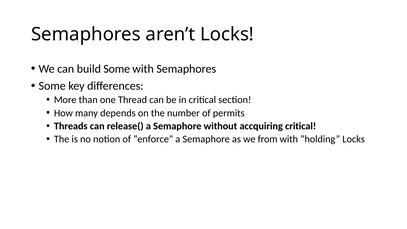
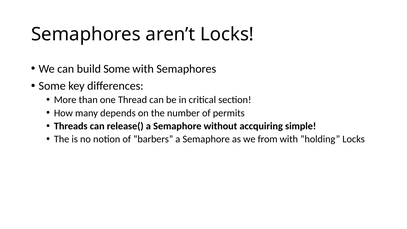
accquiring critical: critical -> simple
enforce: enforce -> barbers
